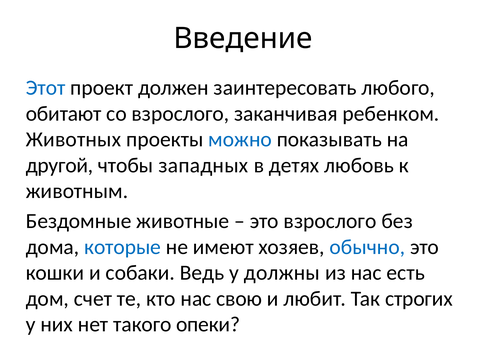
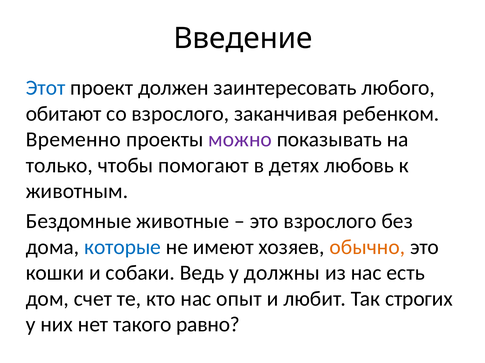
Животных: Животных -> Временно
можно colour: blue -> purple
другой: другой -> только
западных: западных -> помогают
обычно colour: blue -> orange
свою: свою -> опыт
опеки: опеки -> равно
